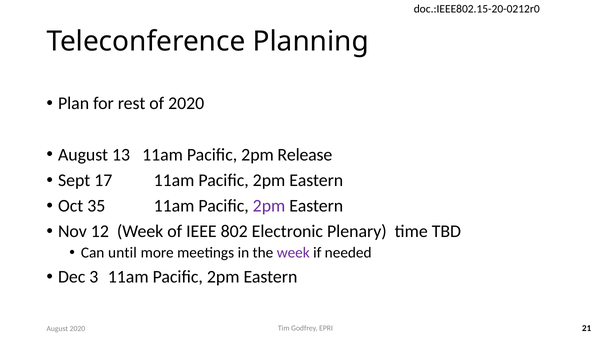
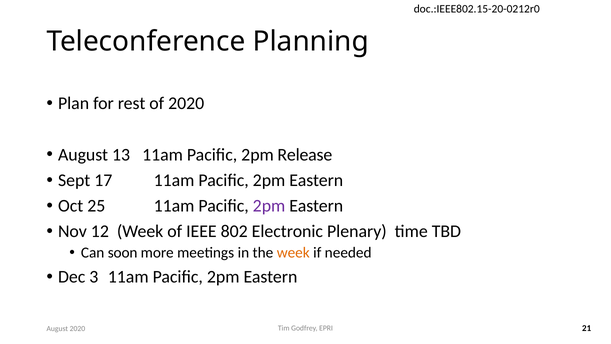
35: 35 -> 25
until: until -> soon
week at (293, 252) colour: purple -> orange
